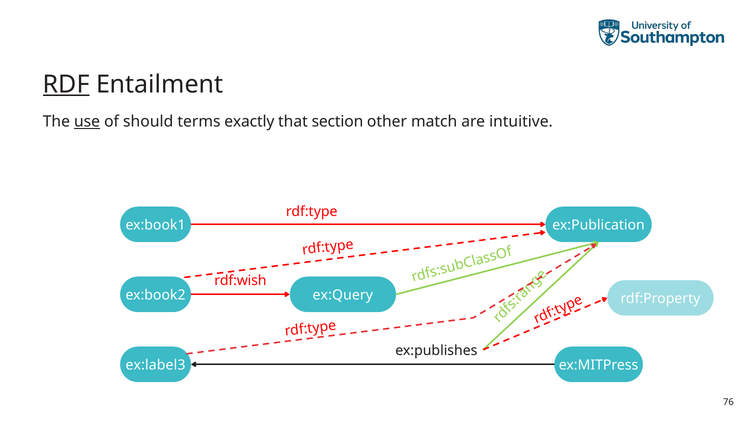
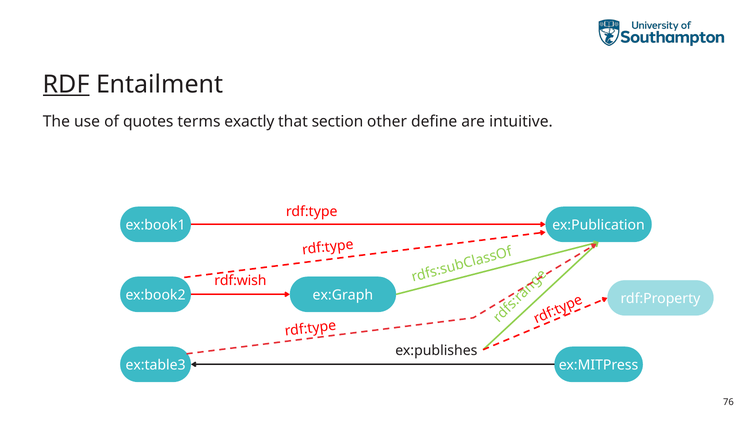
use underline: present -> none
should: should -> quotes
match: match -> define
ex:Query: ex:Query -> ex:Graph
ex:label3: ex:label3 -> ex:table3
